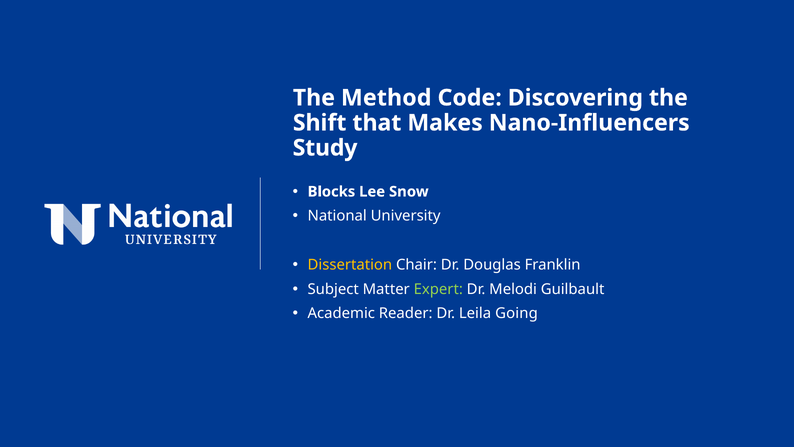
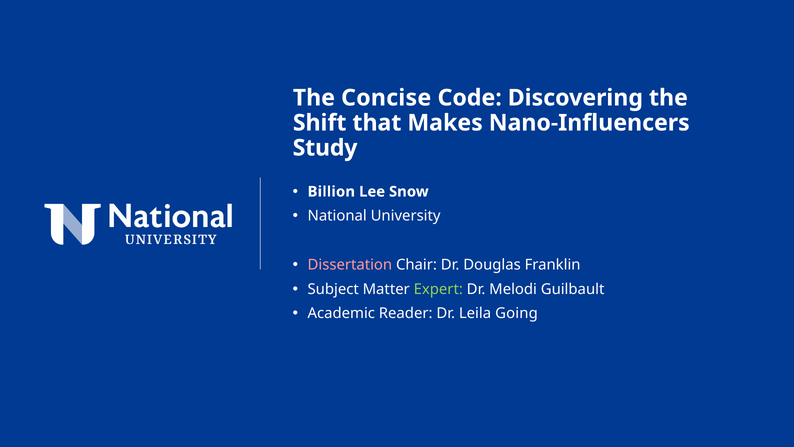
Method: Method -> Concise
Blocks: Blocks -> Billion
Dissertation colour: yellow -> pink
